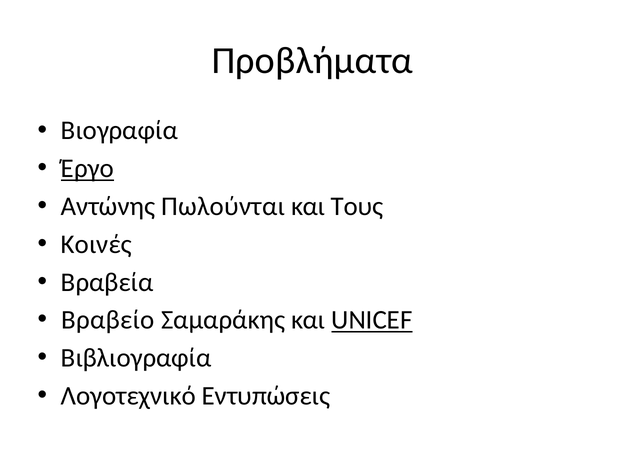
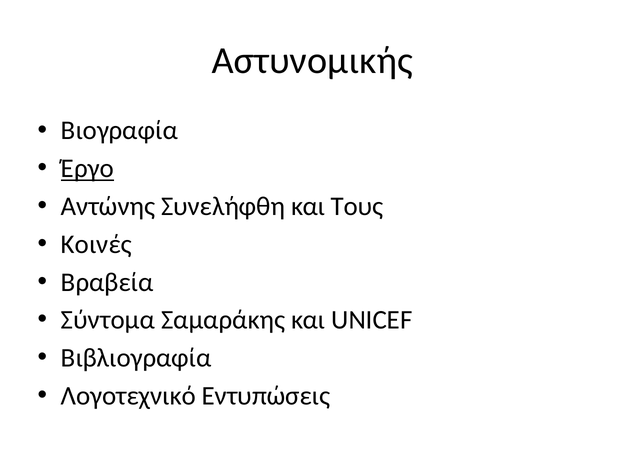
Προβλήματα: Προβλήματα -> Αστυνομικής
Πωλούνται: Πωλούνται -> Συνελήφθη
Βραβείο: Βραβείο -> Σύντομα
UNICEF underline: present -> none
